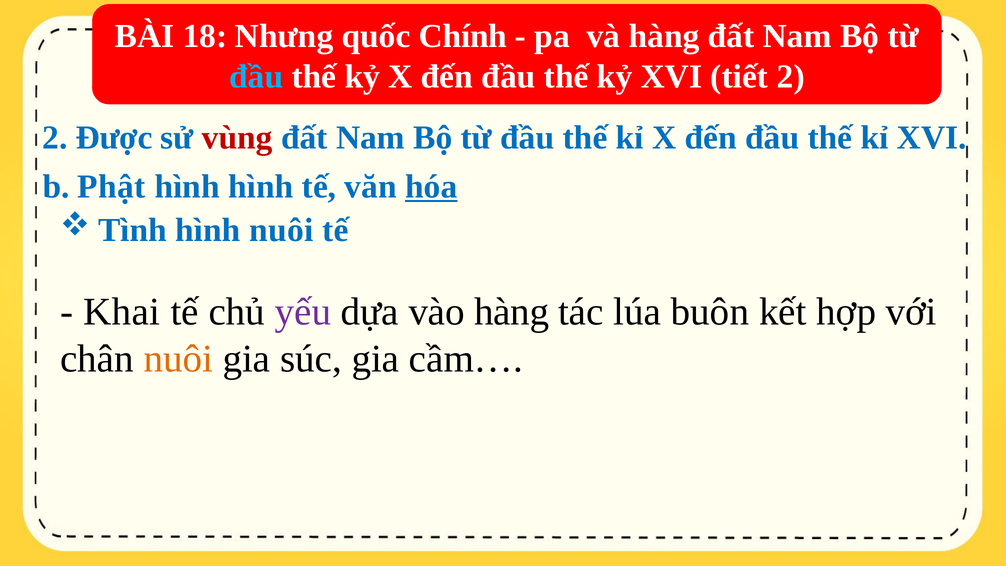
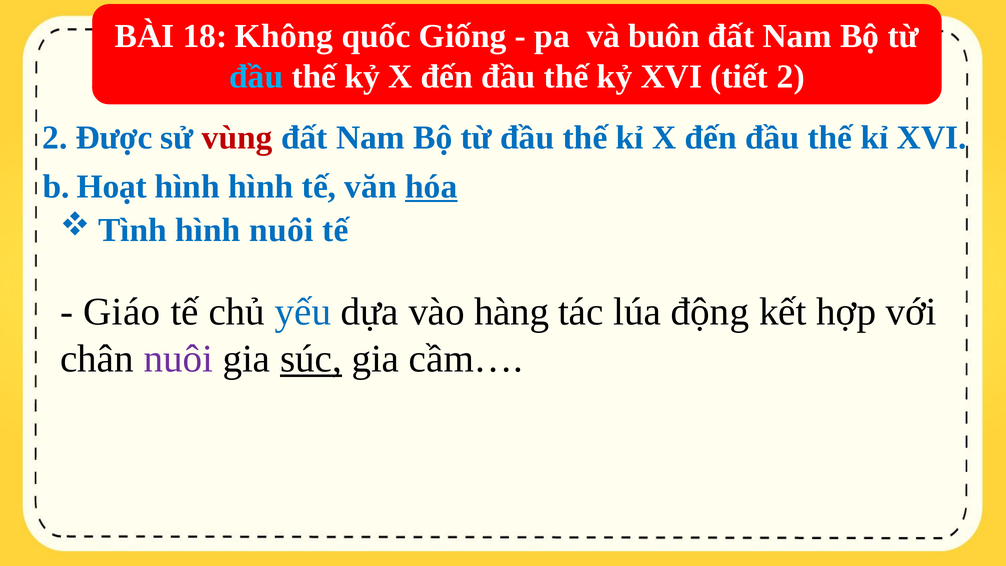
Nhưng: Nhưng -> Không
Chính: Chính -> Giống
và hàng: hàng -> buôn
Phật: Phật -> Hoạt
Khai: Khai -> Giáo
yếu colour: purple -> blue
buôn: buôn -> động
nuôi at (178, 359) colour: orange -> purple
súc underline: none -> present
